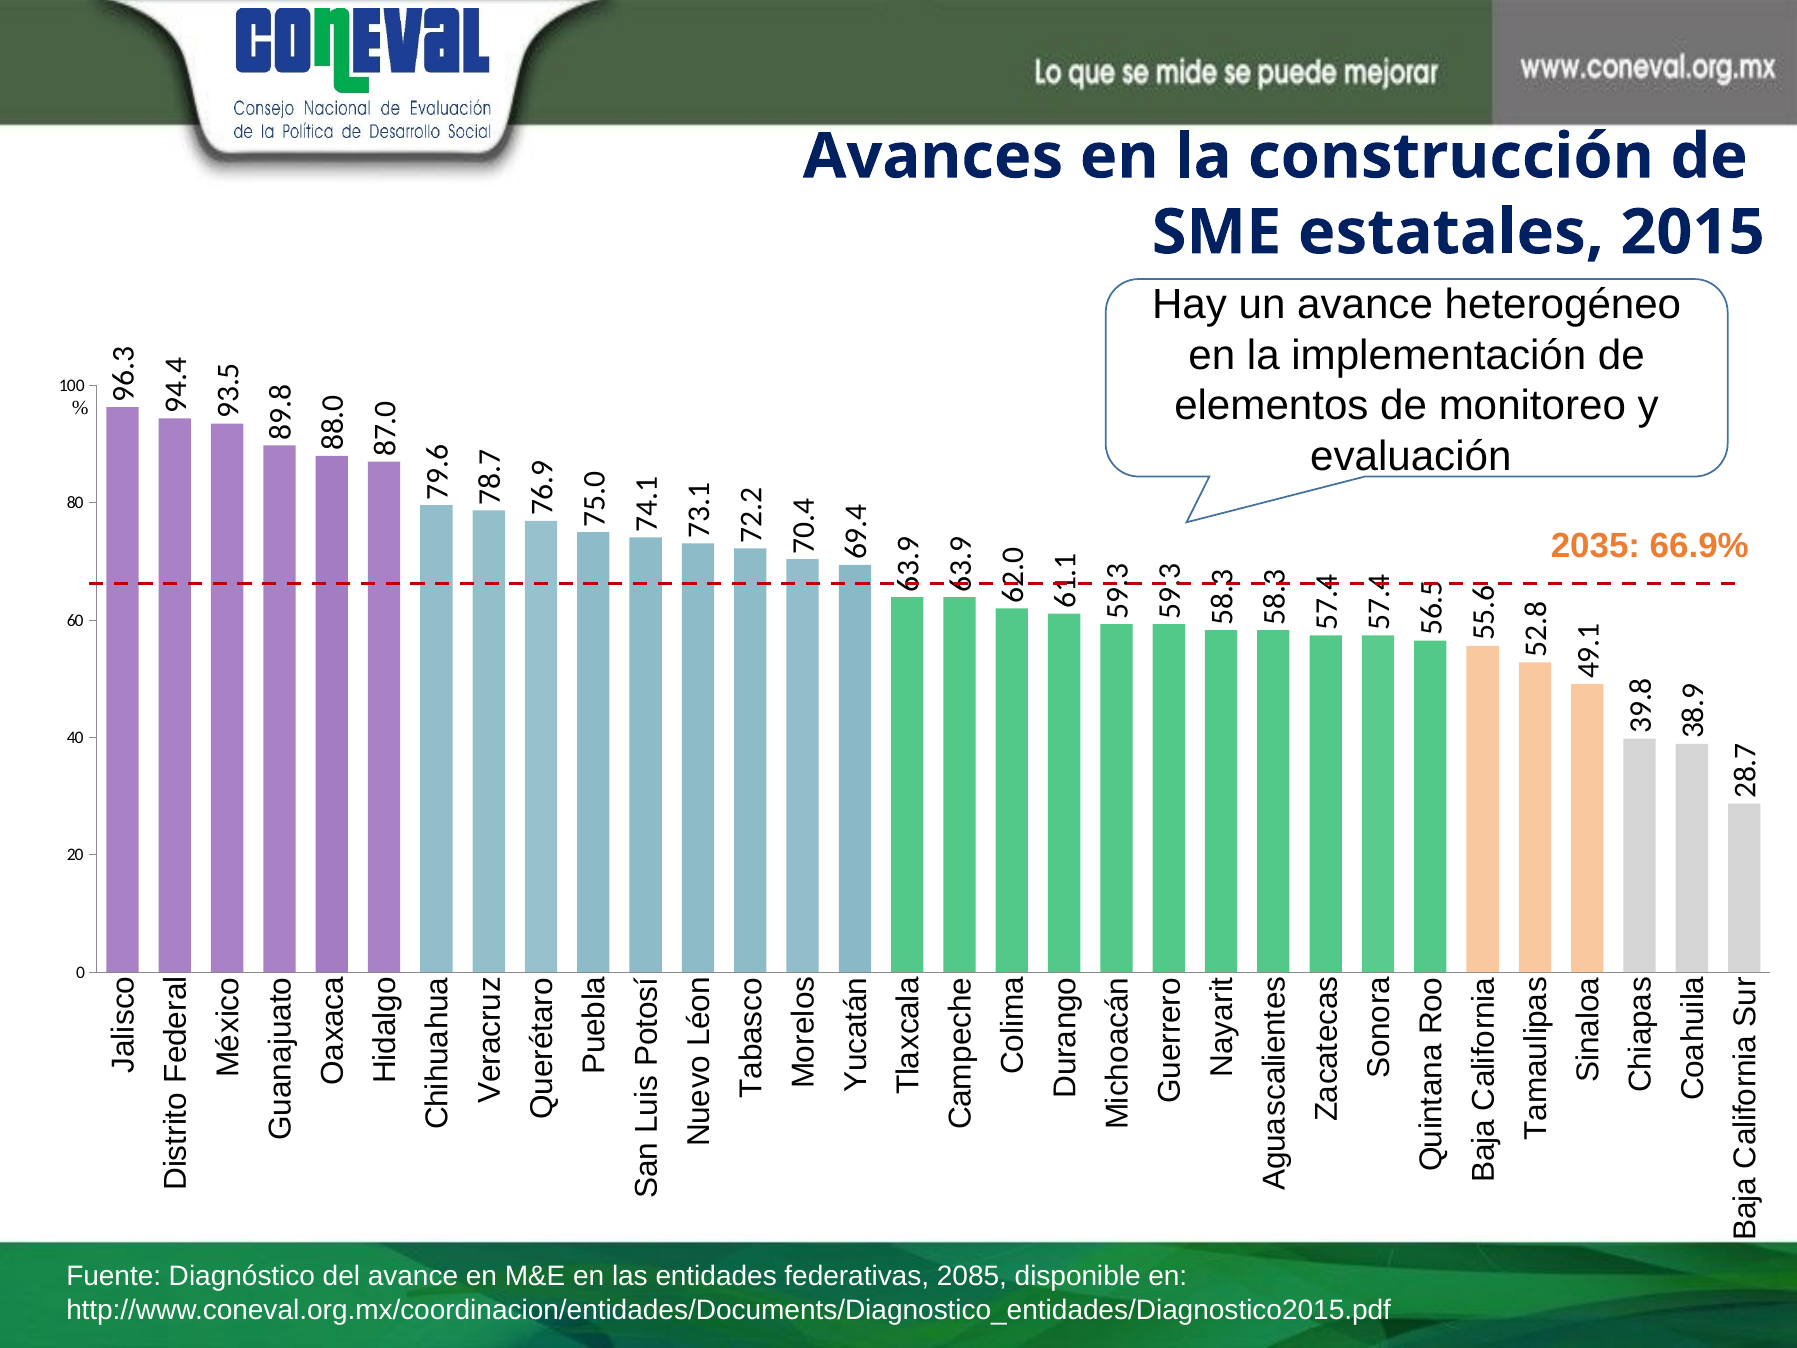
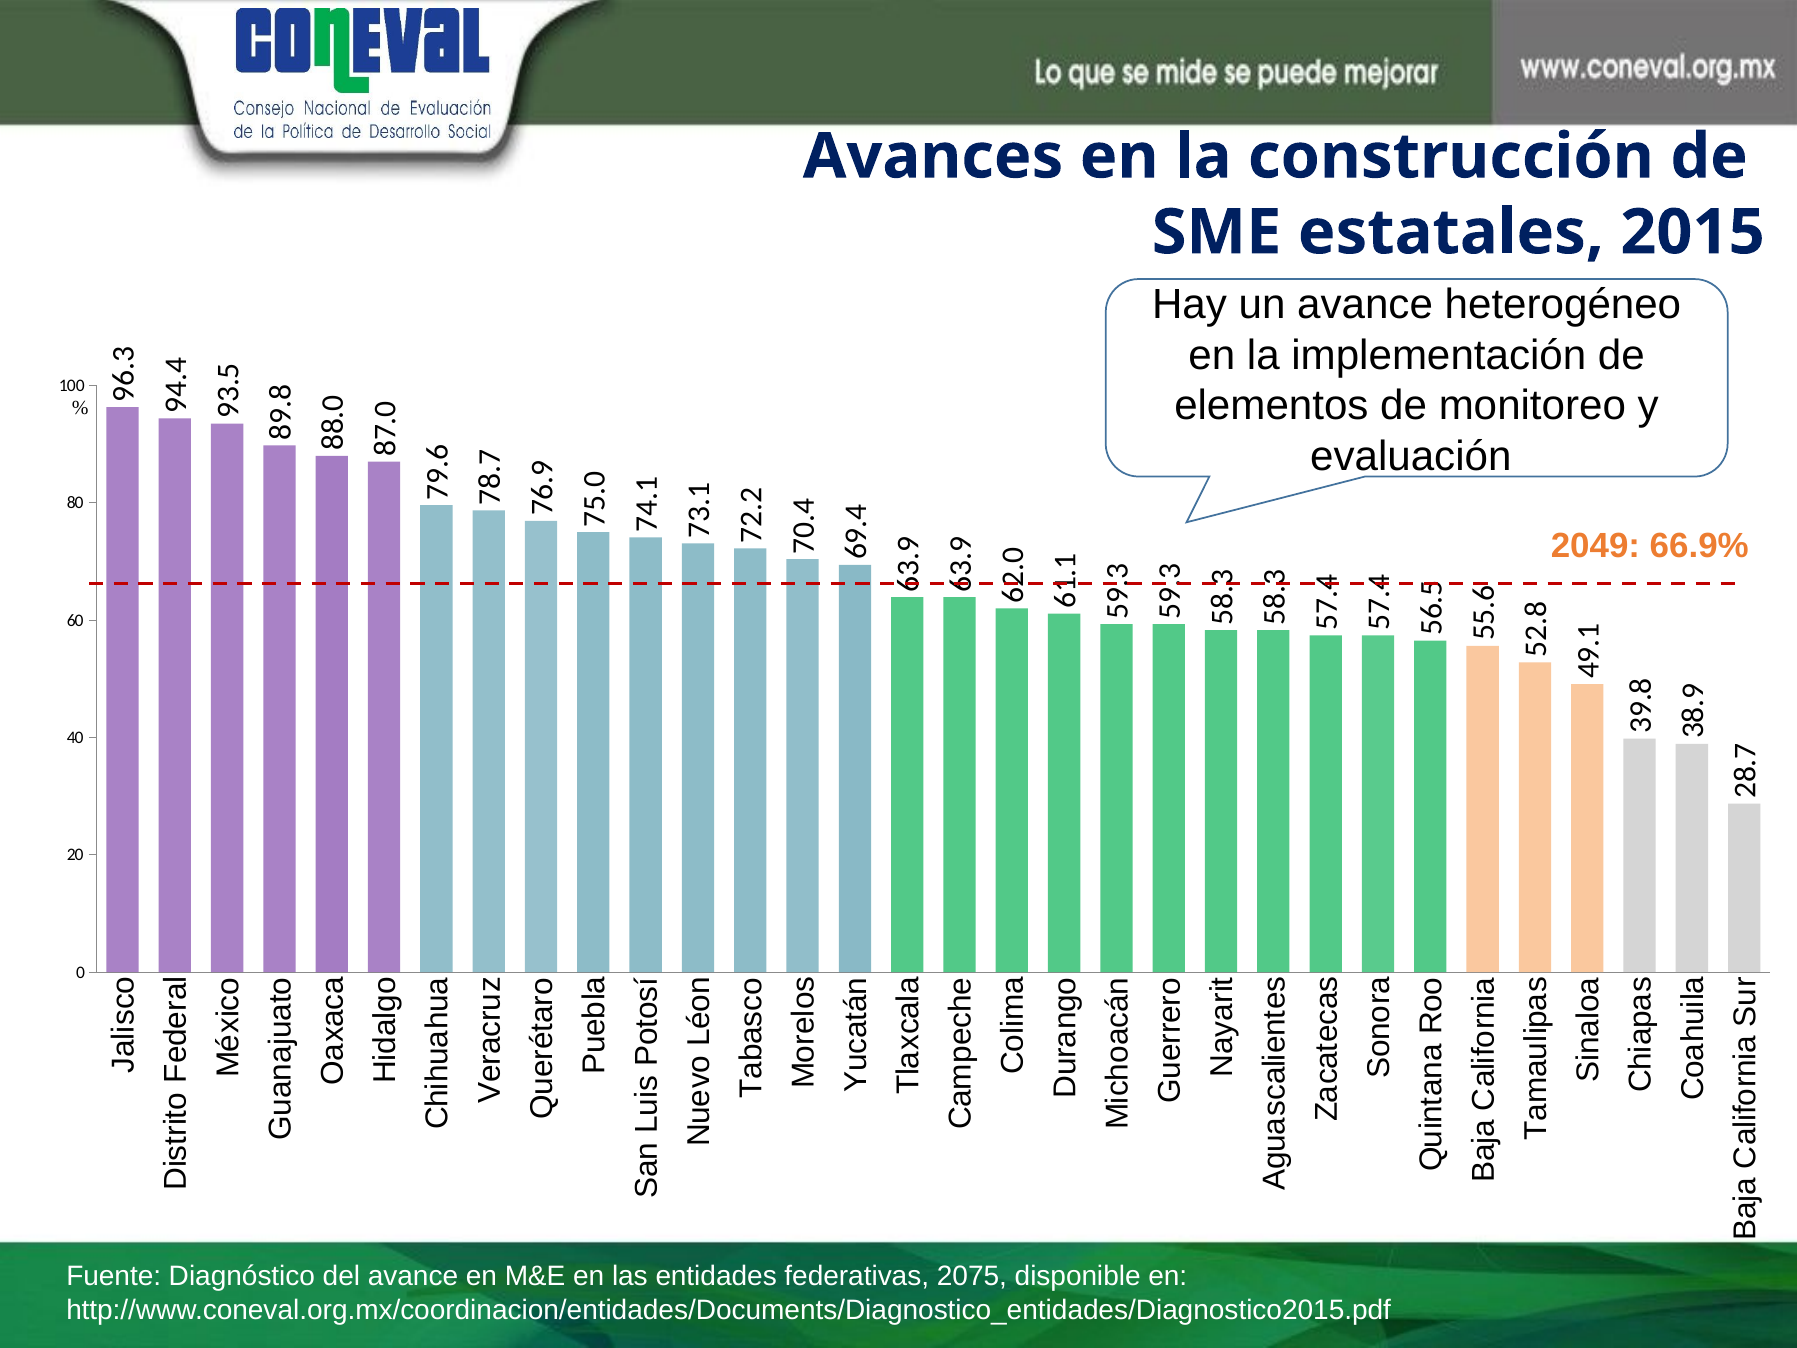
2035: 2035 -> 2049
2085: 2085 -> 2075
